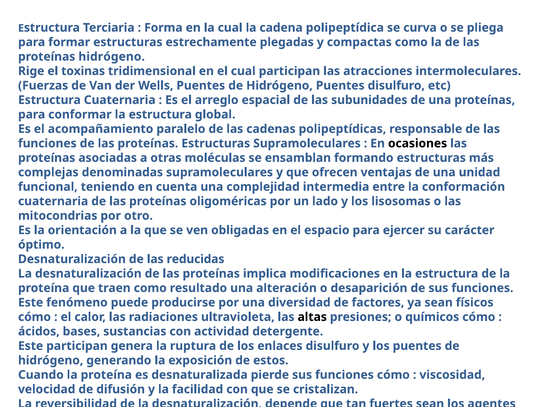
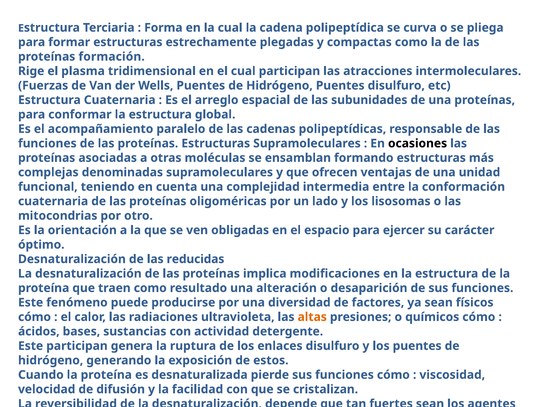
proteínas hidrógeno: hidrógeno -> formación
toxinas: toxinas -> plasma
altas colour: black -> orange
